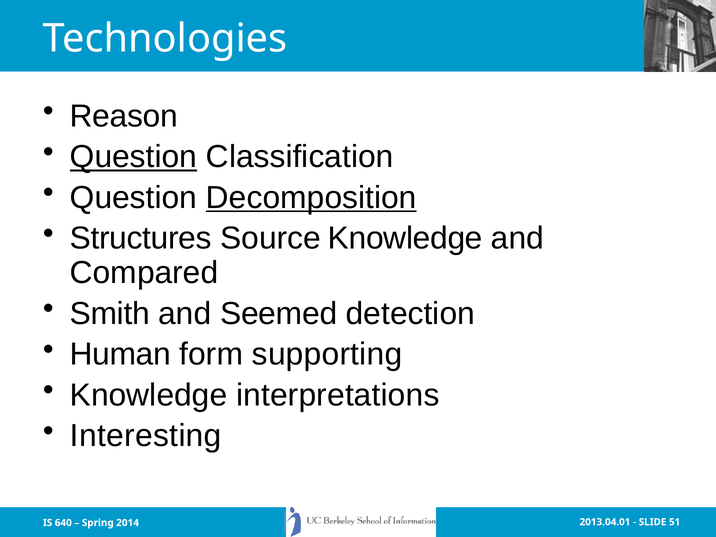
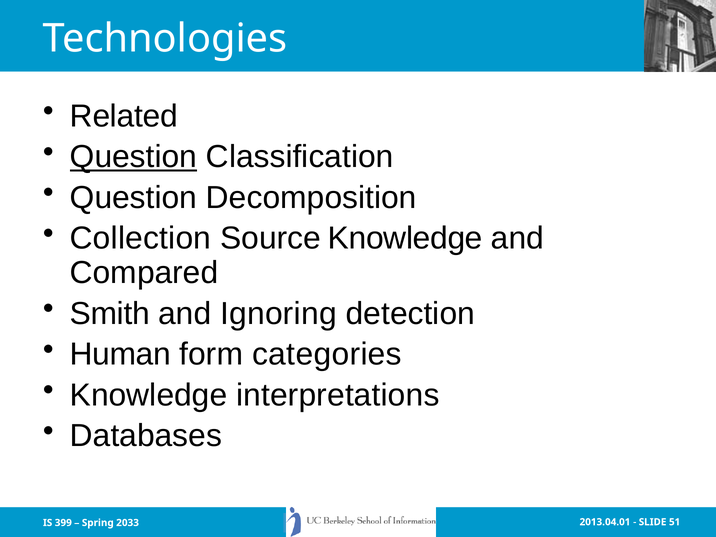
Reason: Reason -> Related
Decomposition underline: present -> none
Structures: Structures -> Collection
Seemed: Seemed -> Ignoring
supporting: supporting -> categories
Interesting: Interesting -> Databases
640: 640 -> 399
2014: 2014 -> 2033
